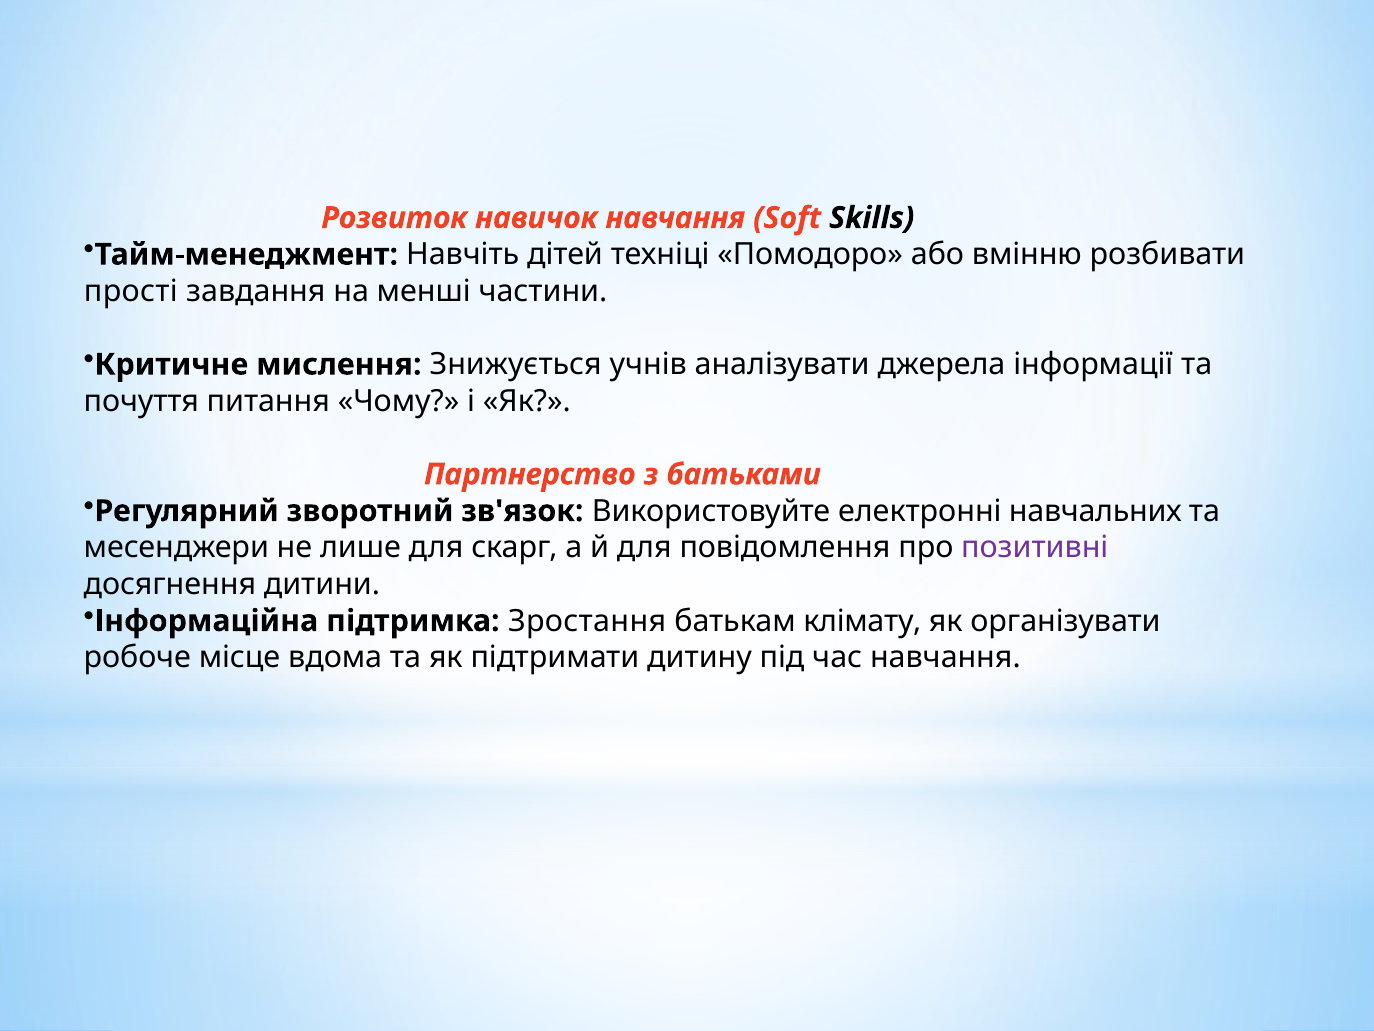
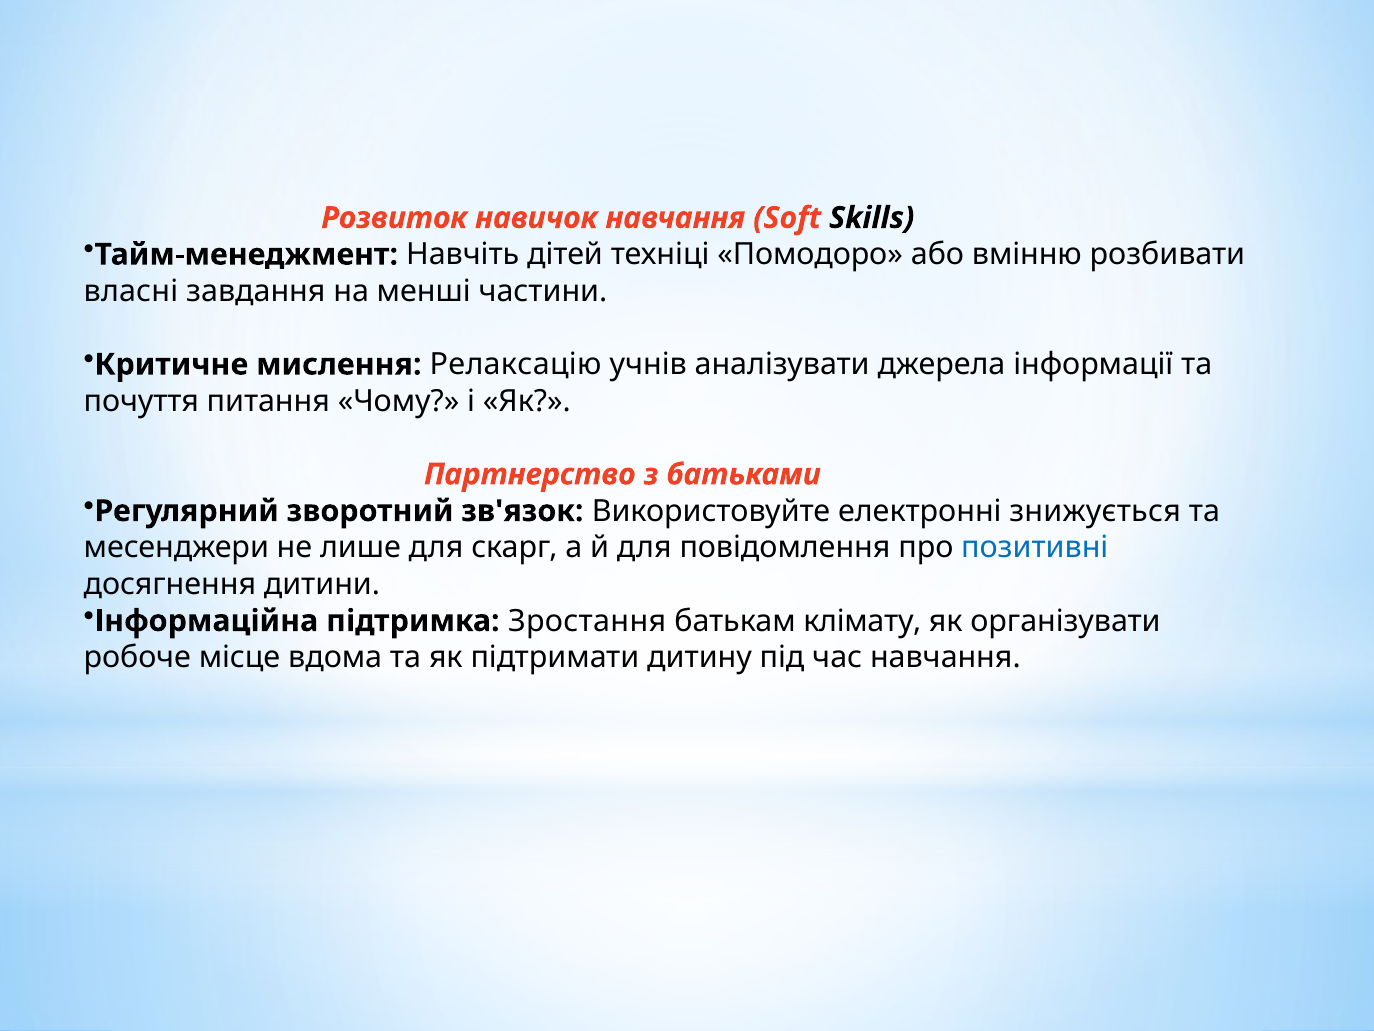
прості: прості -> власні
Знижується: Знижується -> Релаксацію
навчальних: навчальних -> знижується
позитивні colour: purple -> blue
